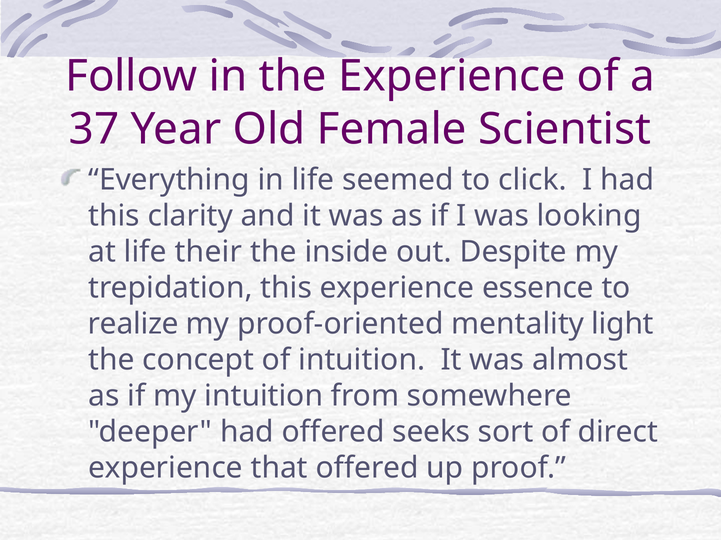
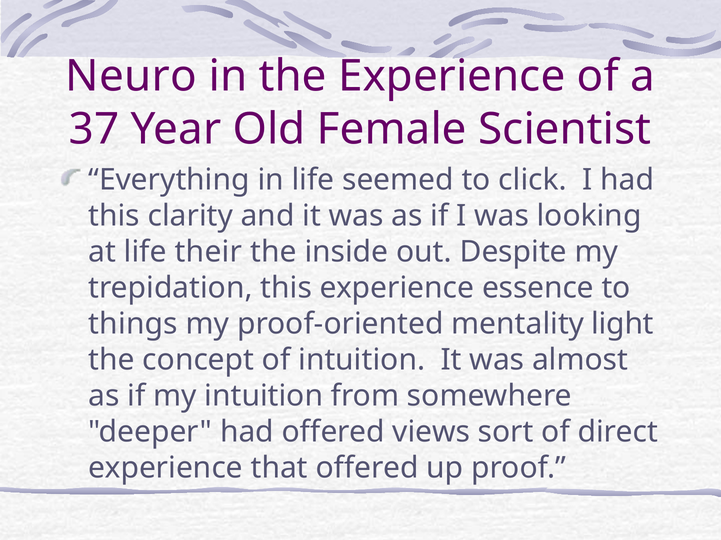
Follow: Follow -> Neuro
realize: realize -> things
seeks: seeks -> views
